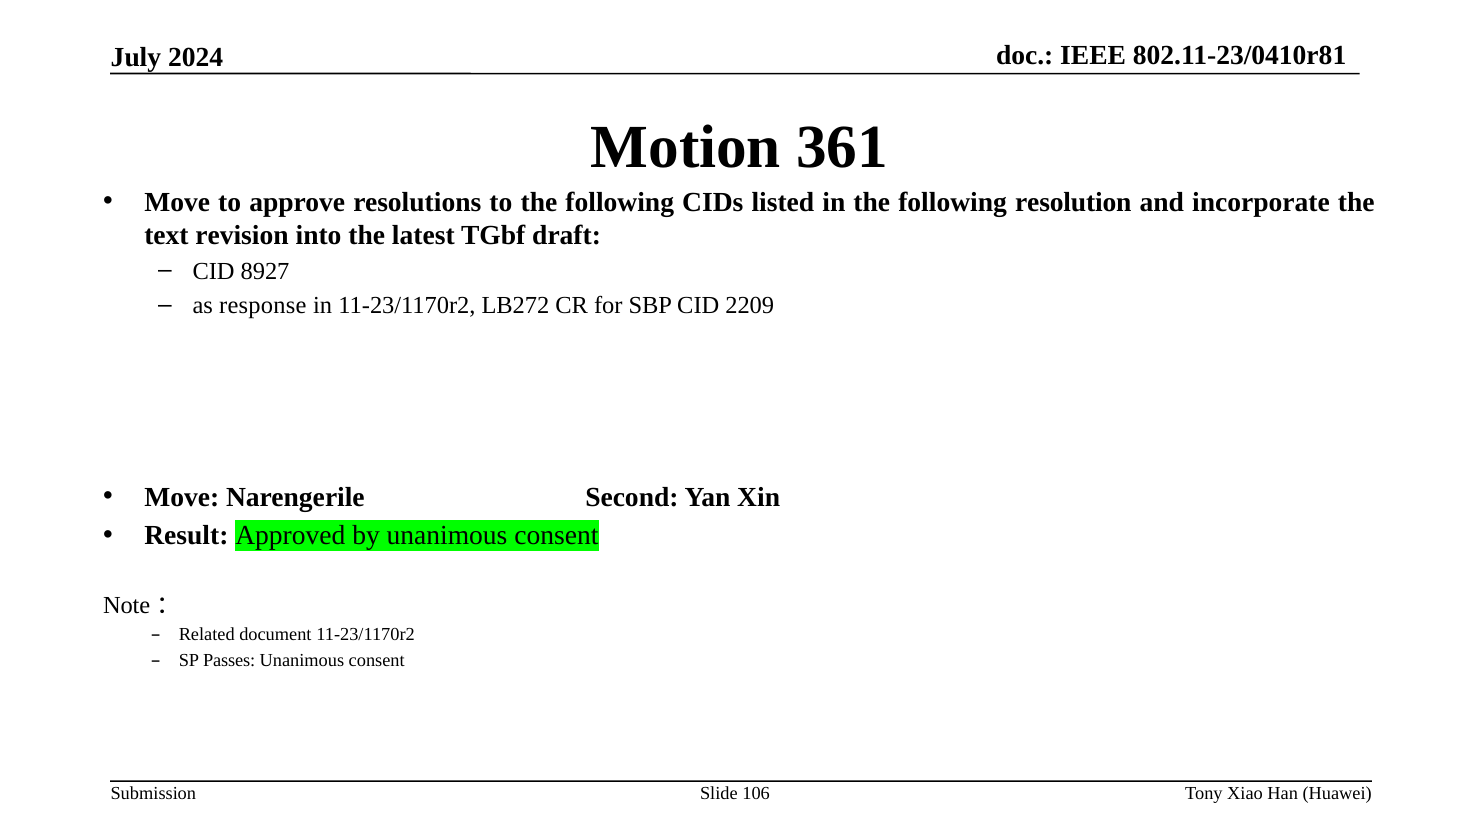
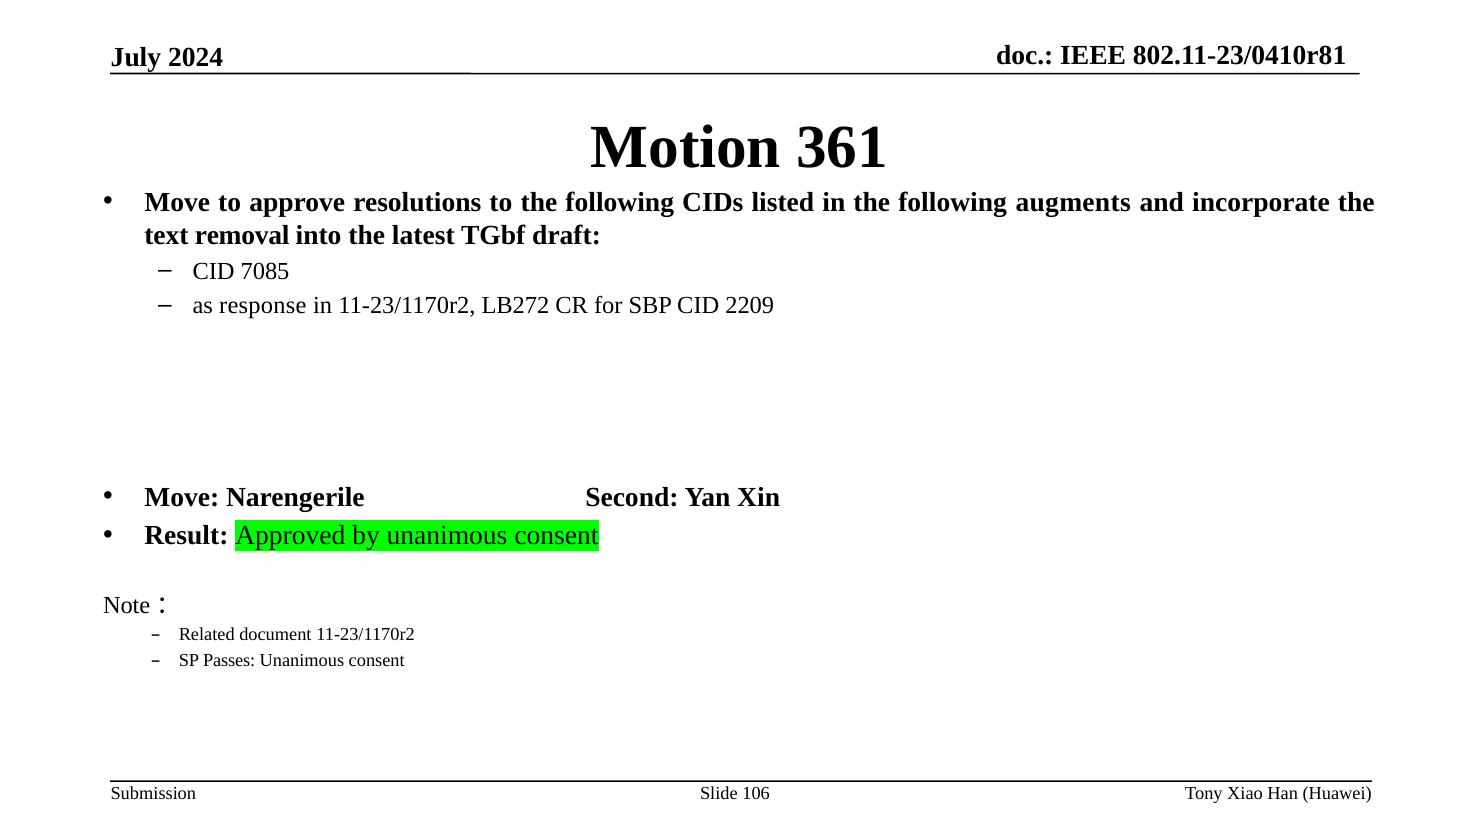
resolution: resolution -> augments
revision: revision -> removal
8927: 8927 -> 7085
